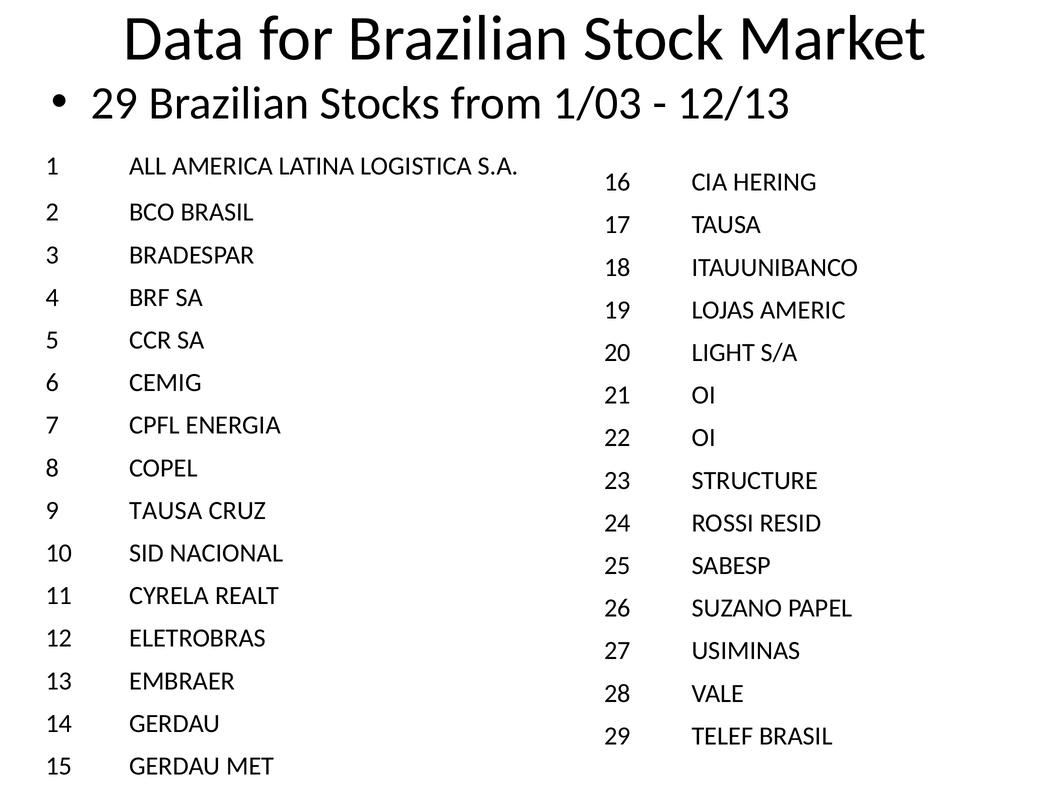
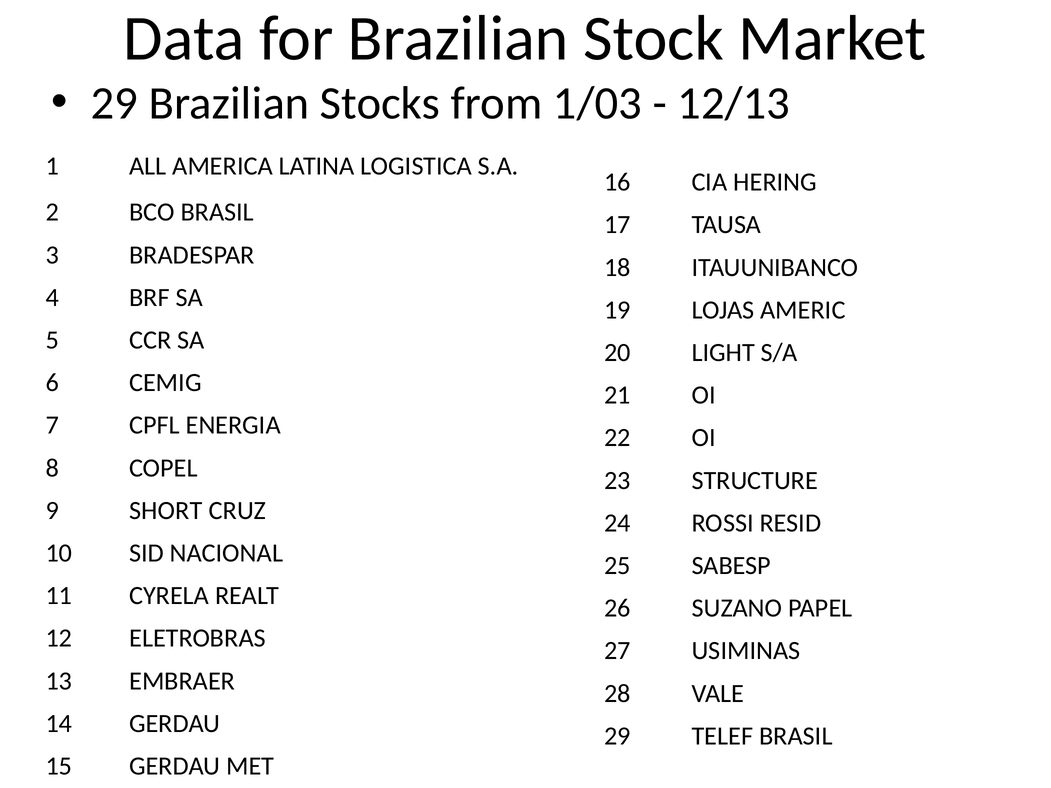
9 TAUSA: TAUSA -> SHORT
